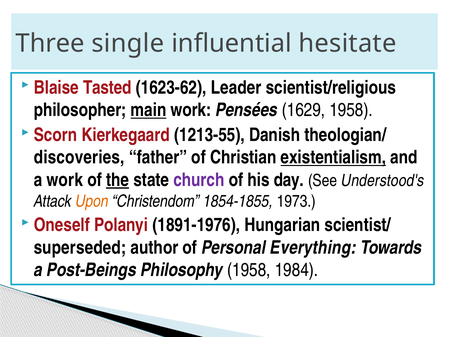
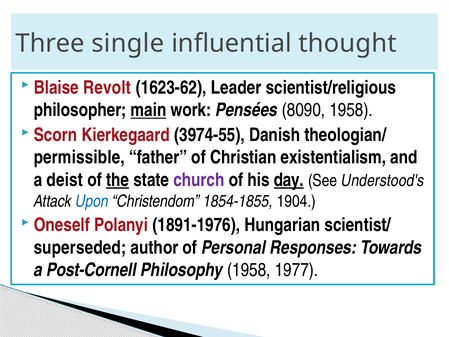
hesitate: hesitate -> thought
Tasted: Tasted -> Revolt
1629: 1629 -> 8090
1213-55: 1213-55 -> 3974-55
discoveries: discoveries -> permissible
existentialism underline: present -> none
a work: work -> deist
day underline: none -> present
Upon colour: orange -> blue
1973: 1973 -> 1904
Everything: Everything -> Responses
Post-Beings: Post-Beings -> Post-Cornell
1984: 1984 -> 1977
